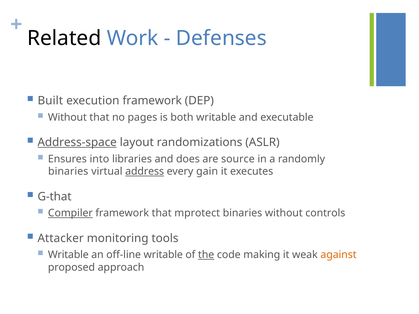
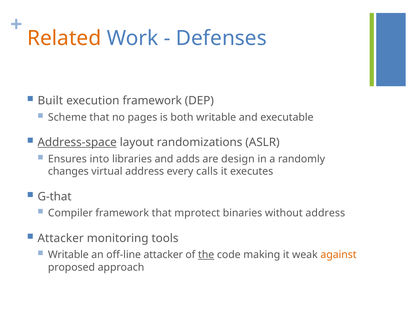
Related colour: black -> orange
Without at (67, 117): Without -> Scheme
does: does -> adds
source: source -> design
binaries at (68, 172): binaries -> changes
address at (145, 172) underline: present -> none
gain: gain -> calls
Compiler underline: present -> none
without controls: controls -> address
off-line writable: writable -> attacker
